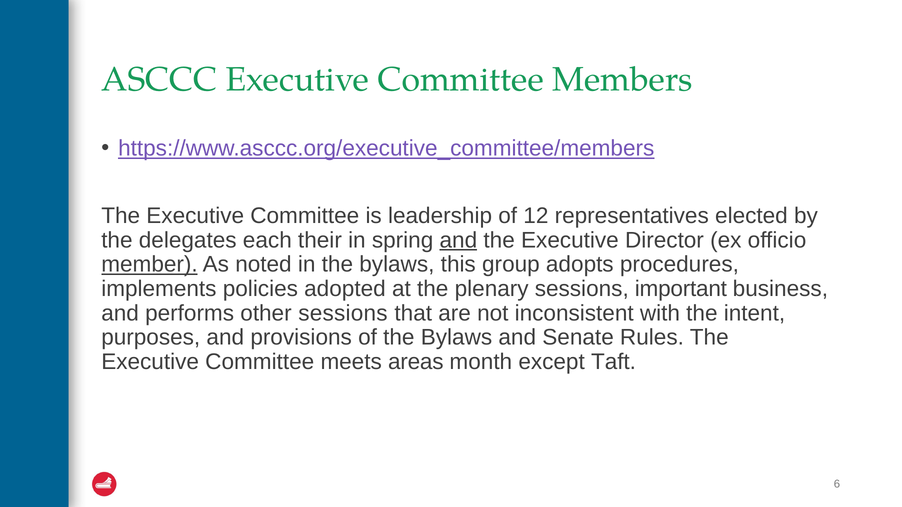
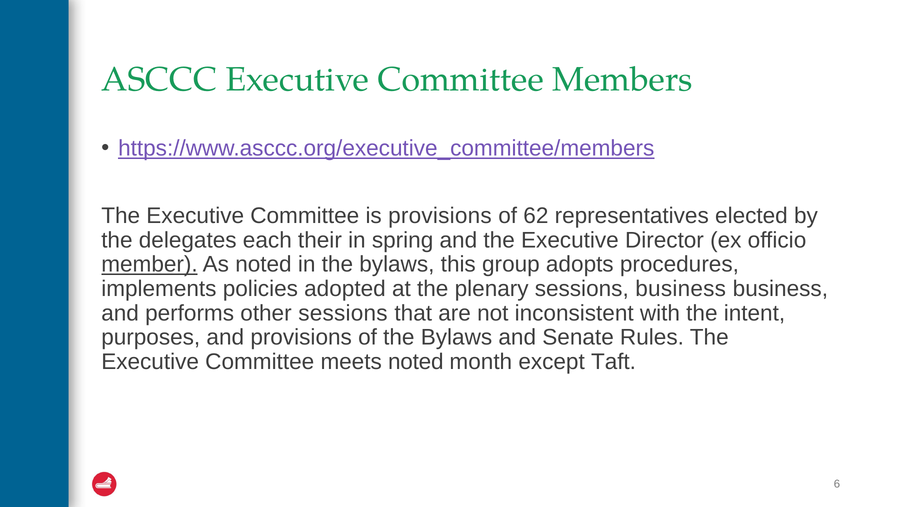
is leadership: leadership -> provisions
12: 12 -> 62
and at (458, 240) underline: present -> none
sessions important: important -> business
meets areas: areas -> noted
